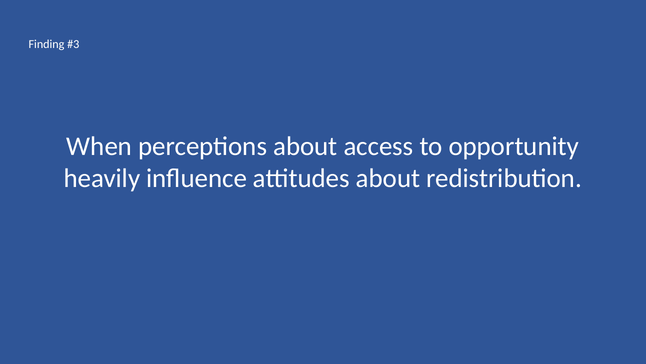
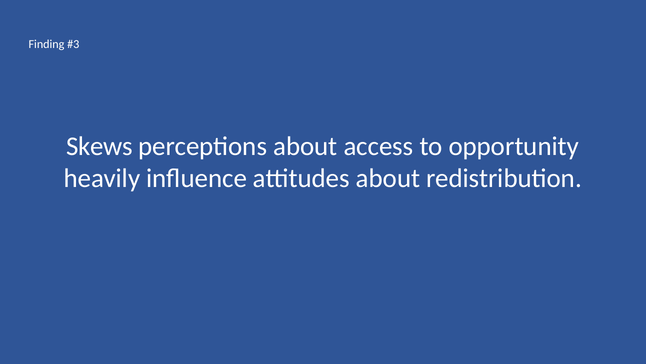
When: When -> Skews
